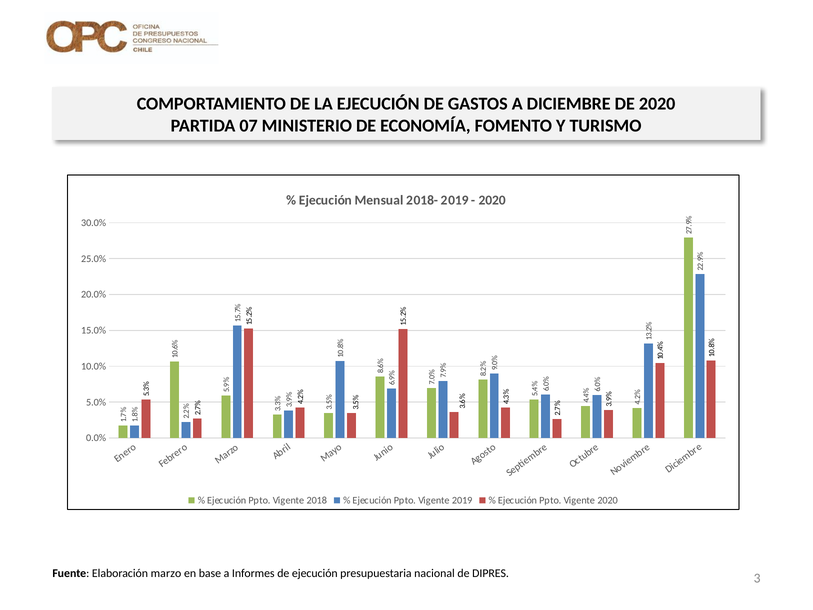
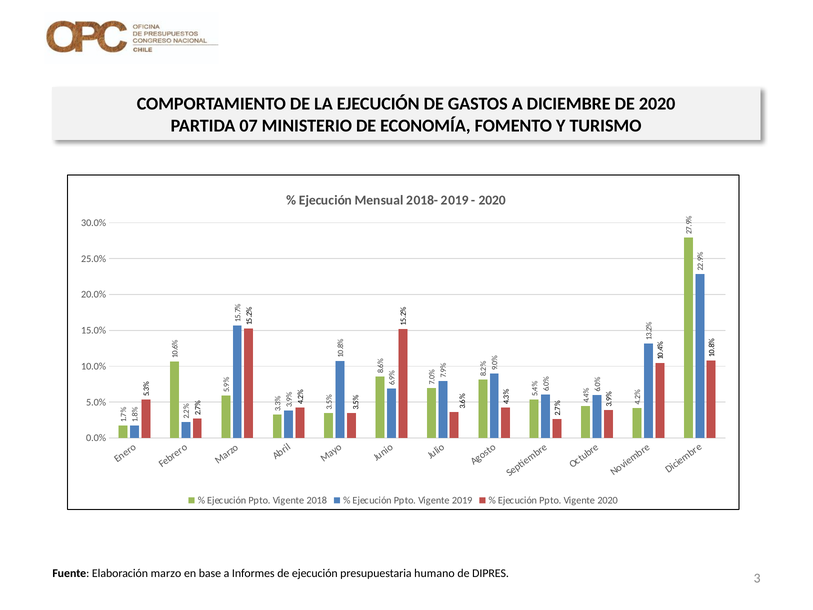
nacional: nacional -> humano
